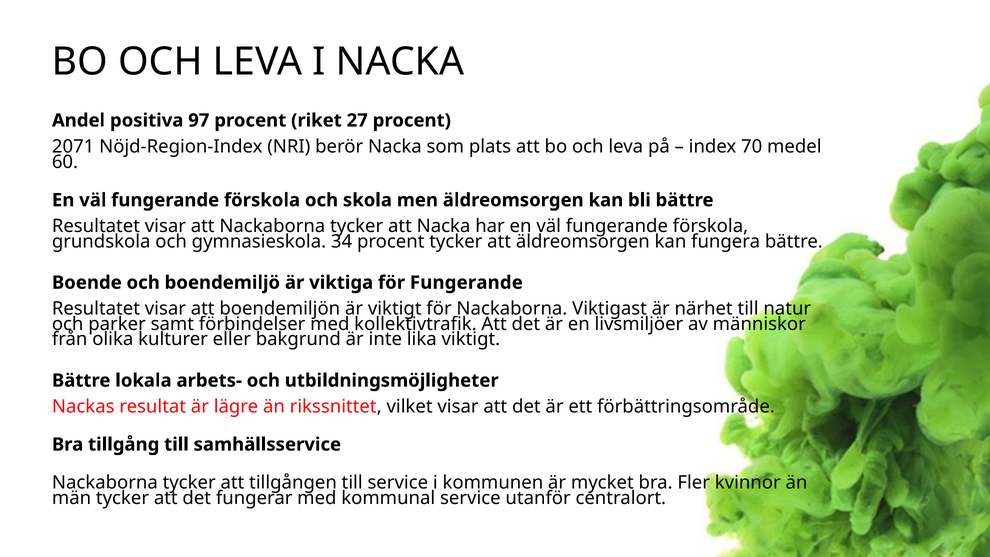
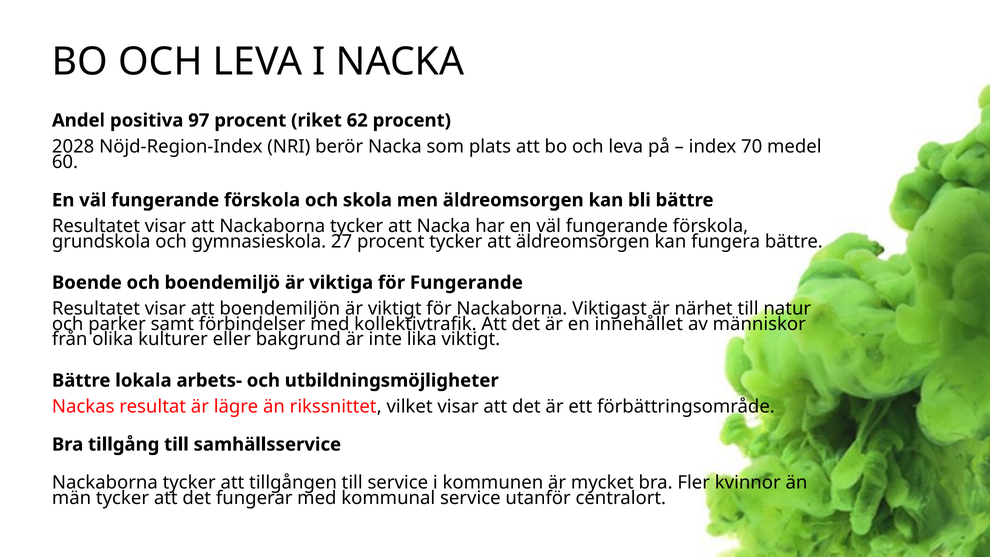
27: 27 -> 62
2071: 2071 -> 2028
34: 34 -> 27
livsmiljöer: livsmiljöer -> innehållet
